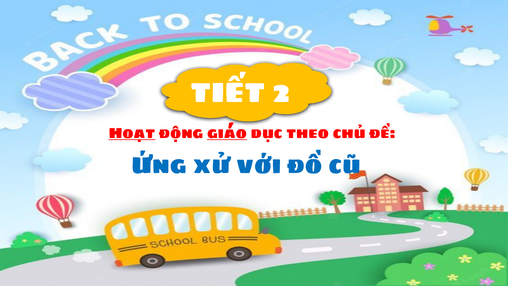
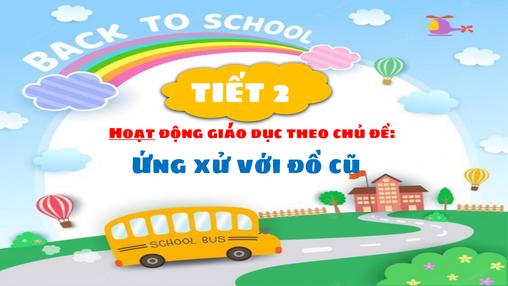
giáo underline: present -> none
